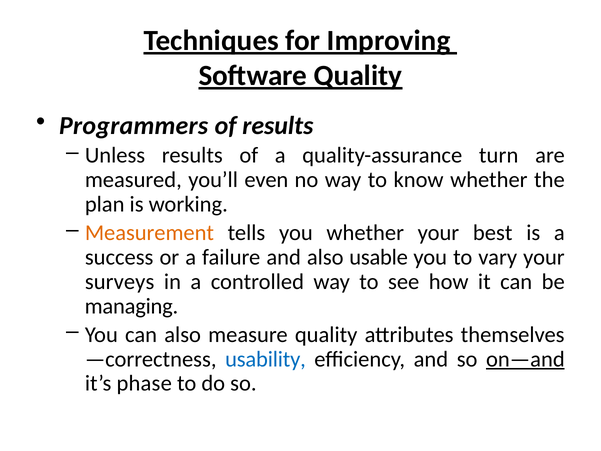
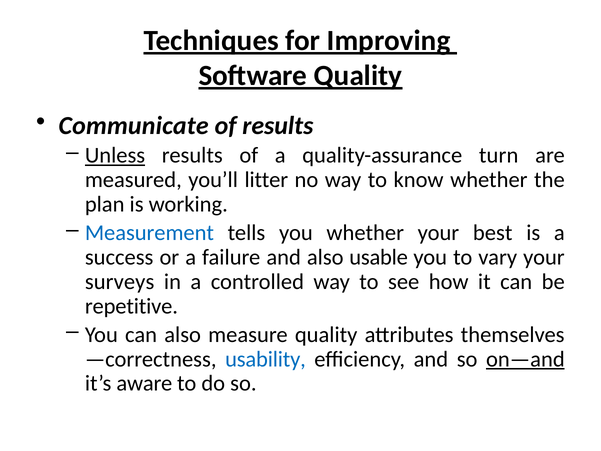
Programmers: Programmers -> Communicate
Unless underline: none -> present
even: even -> litter
Measurement colour: orange -> blue
managing: managing -> repetitive
phase: phase -> aware
